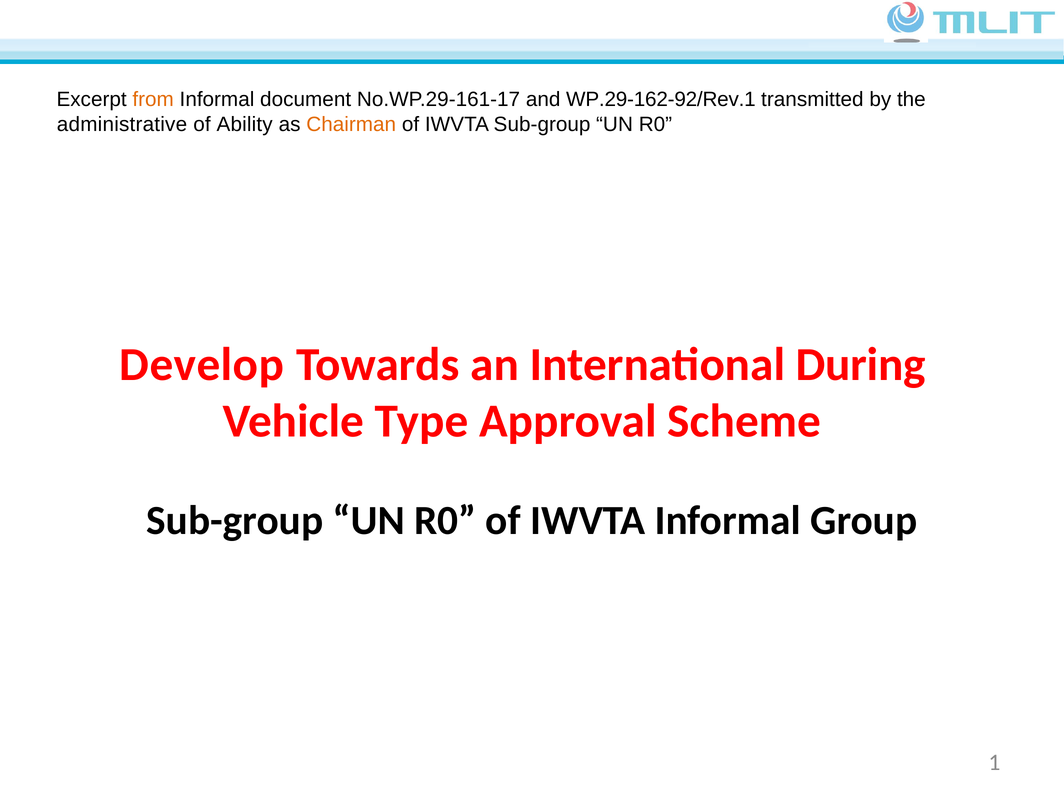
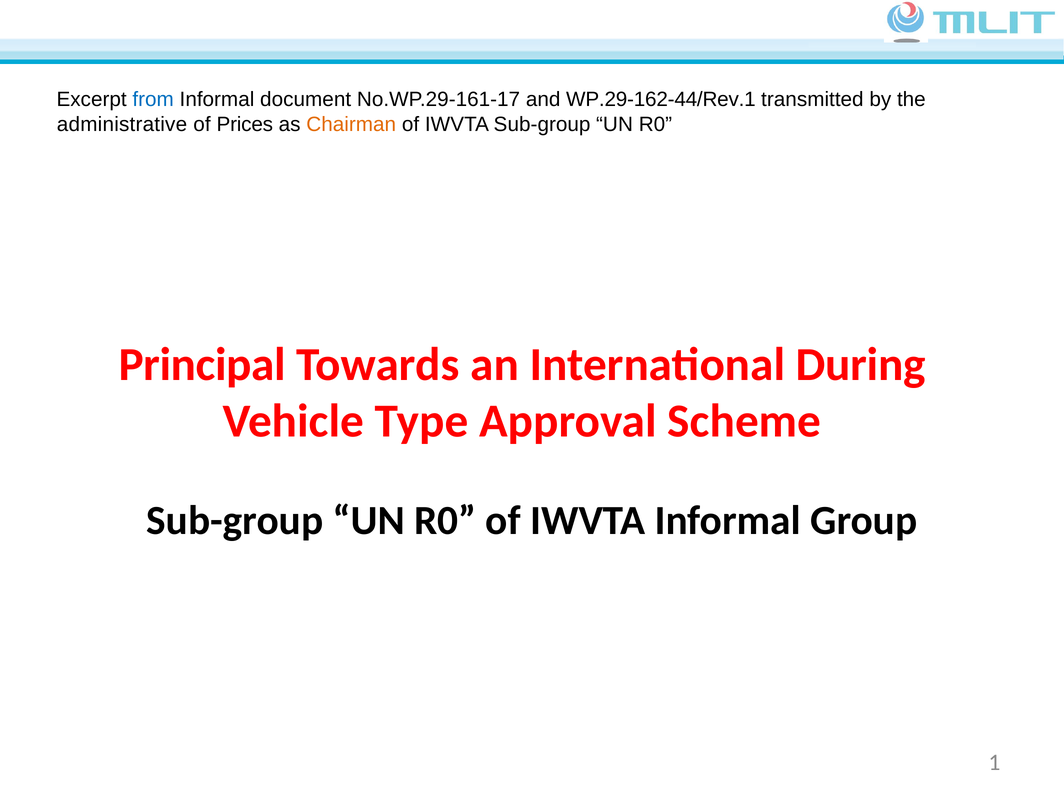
from colour: orange -> blue
WP.29-162-92/Rev.1: WP.29-162-92/Rev.1 -> WP.29-162-44/Rev.1
Ability: Ability -> Prices
Develop: Develop -> Principal
